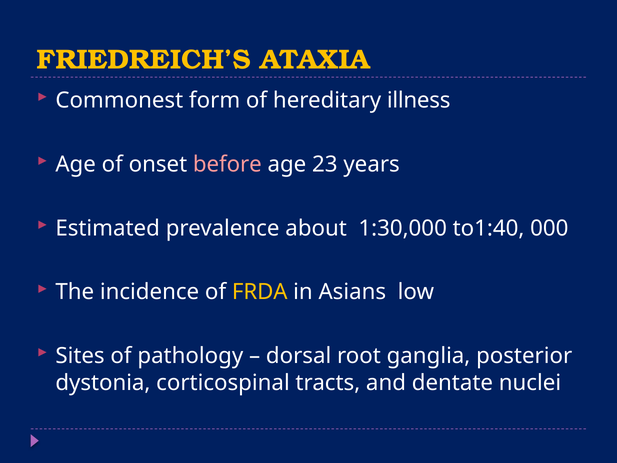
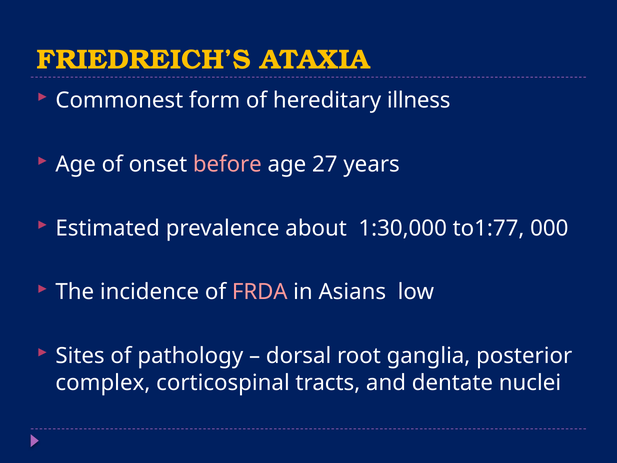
23: 23 -> 27
to1:40: to1:40 -> to1:77
FRDA colour: yellow -> pink
dystonia: dystonia -> complex
